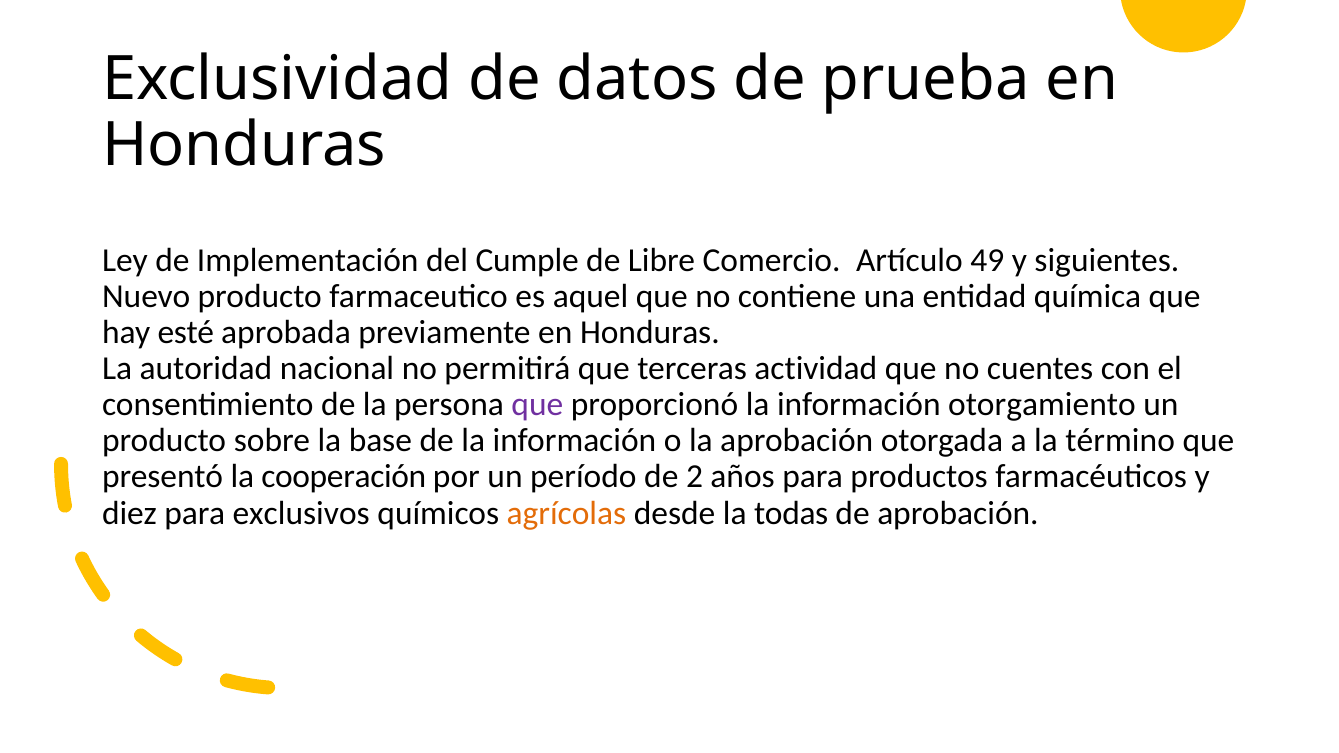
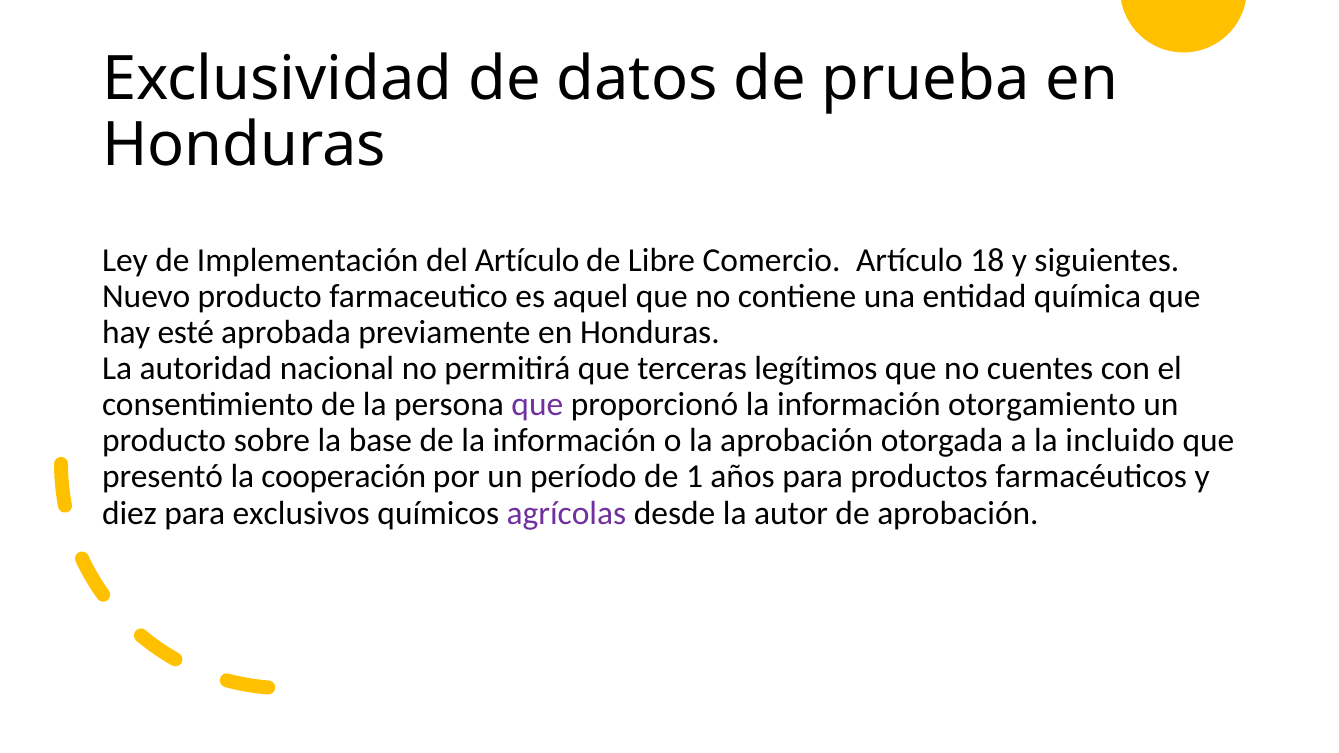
del Cumple: Cumple -> Artículo
49: 49 -> 18
actividad: actividad -> legítimos
término: término -> incluido
2: 2 -> 1
agrícolas colour: orange -> purple
todas: todas -> autor
